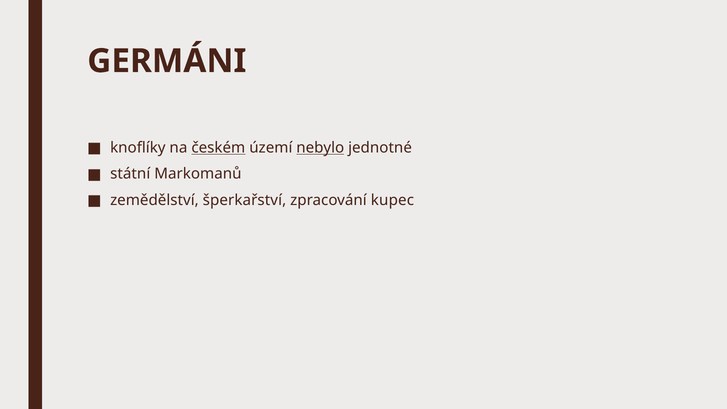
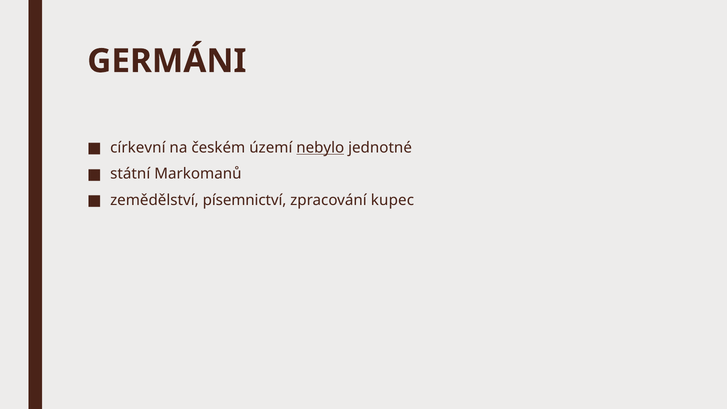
knoflíky: knoflíky -> církevní
českém underline: present -> none
šperkařství: šperkařství -> písemnictví
